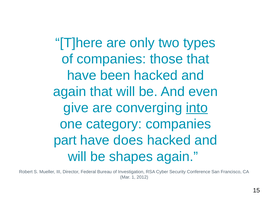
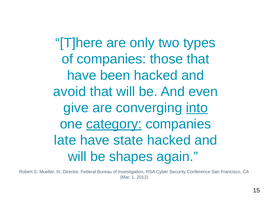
again at (70, 92): again -> avoid
category underline: none -> present
part: part -> late
does: does -> state
